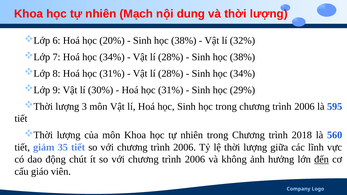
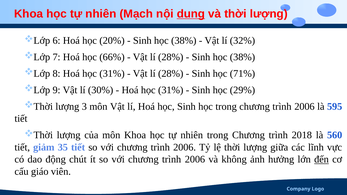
dung underline: none -> present
Hoá học 34%: 34% -> 66%
Sinh học 34%: 34% -> 71%
